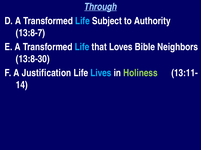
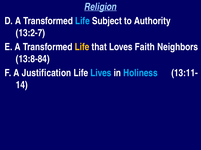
Through: Through -> Religion
13:8-7: 13:8-7 -> 13:2-7
Life at (82, 47) colour: light blue -> yellow
Bible: Bible -> Faith
13:8-30: 13:8-30 -> 13:8-84
Holiness colour: light green -> light blue
